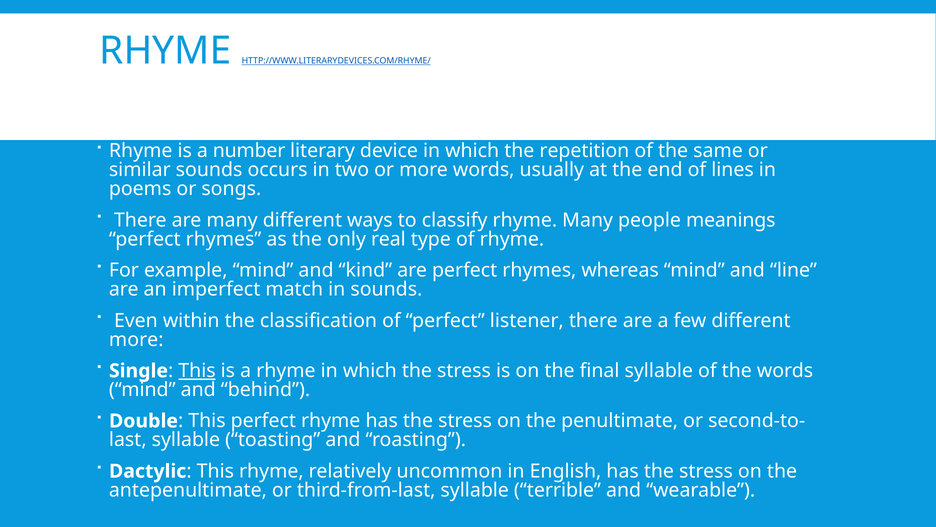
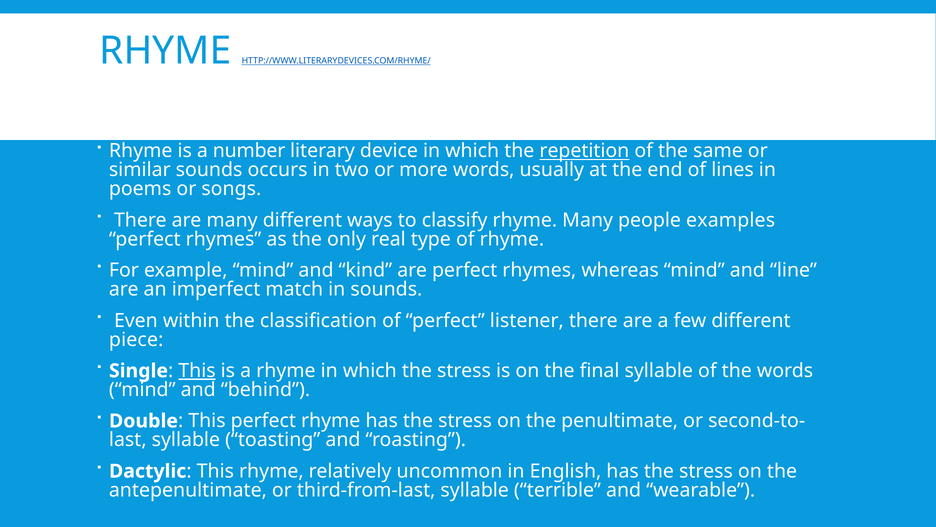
repetition underline: none -> present
meanings: meanings -> examples
more at (136, 339): more -> piece
